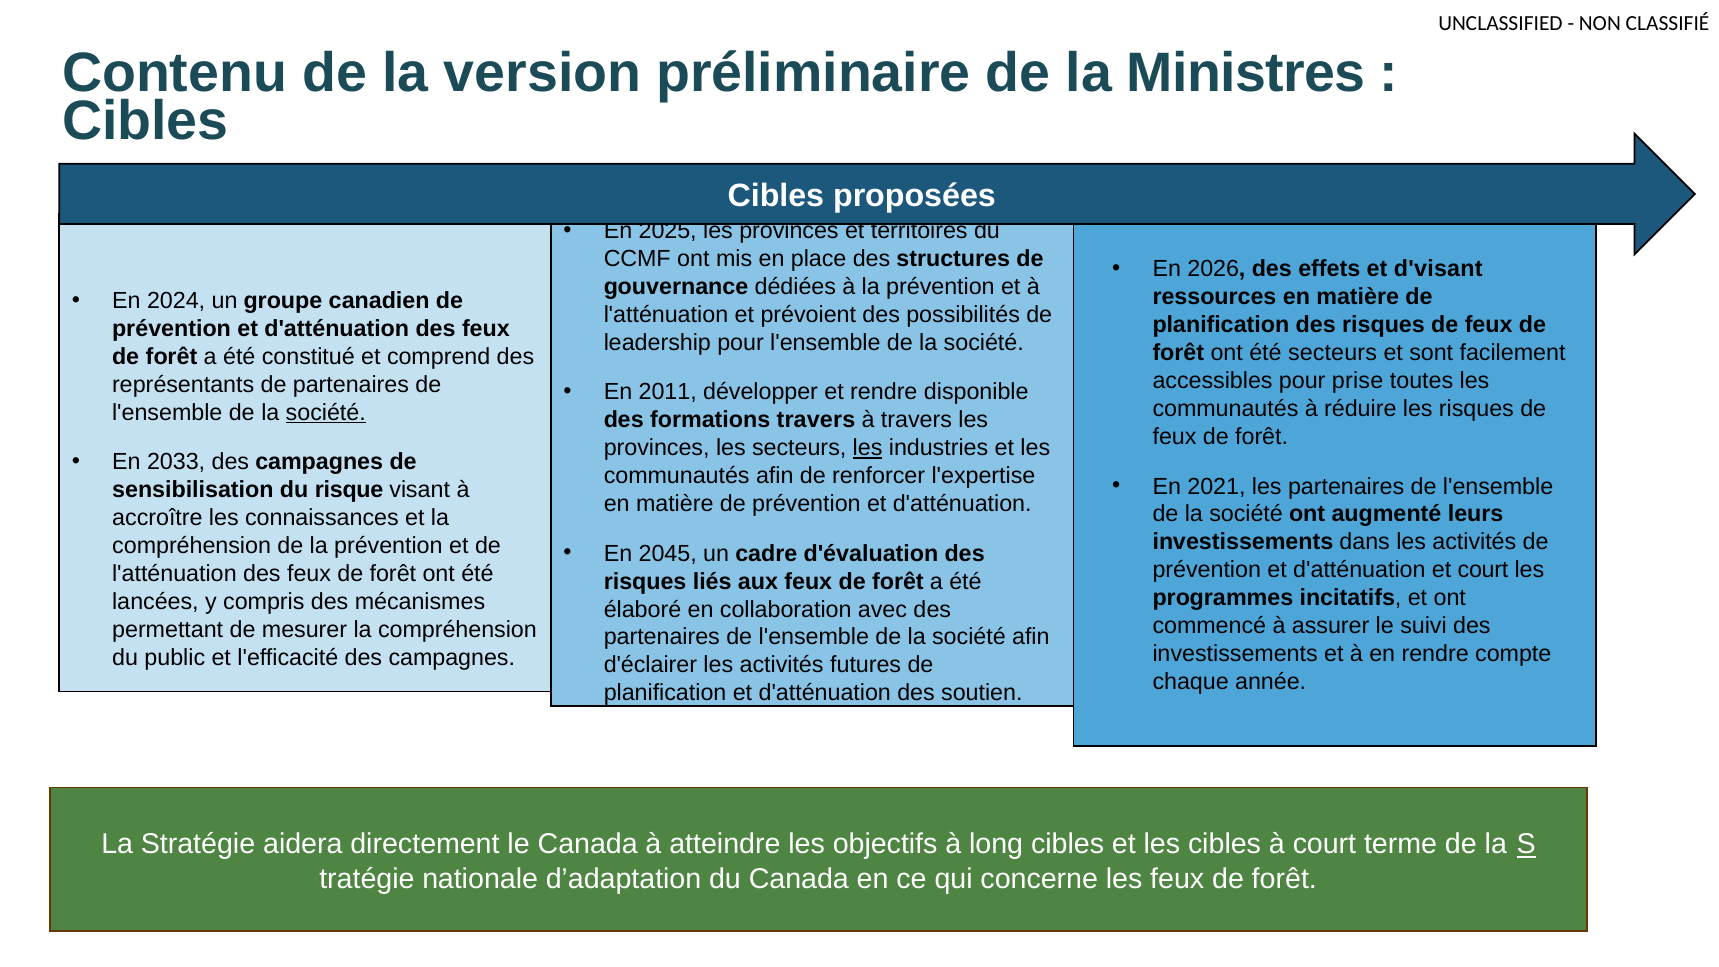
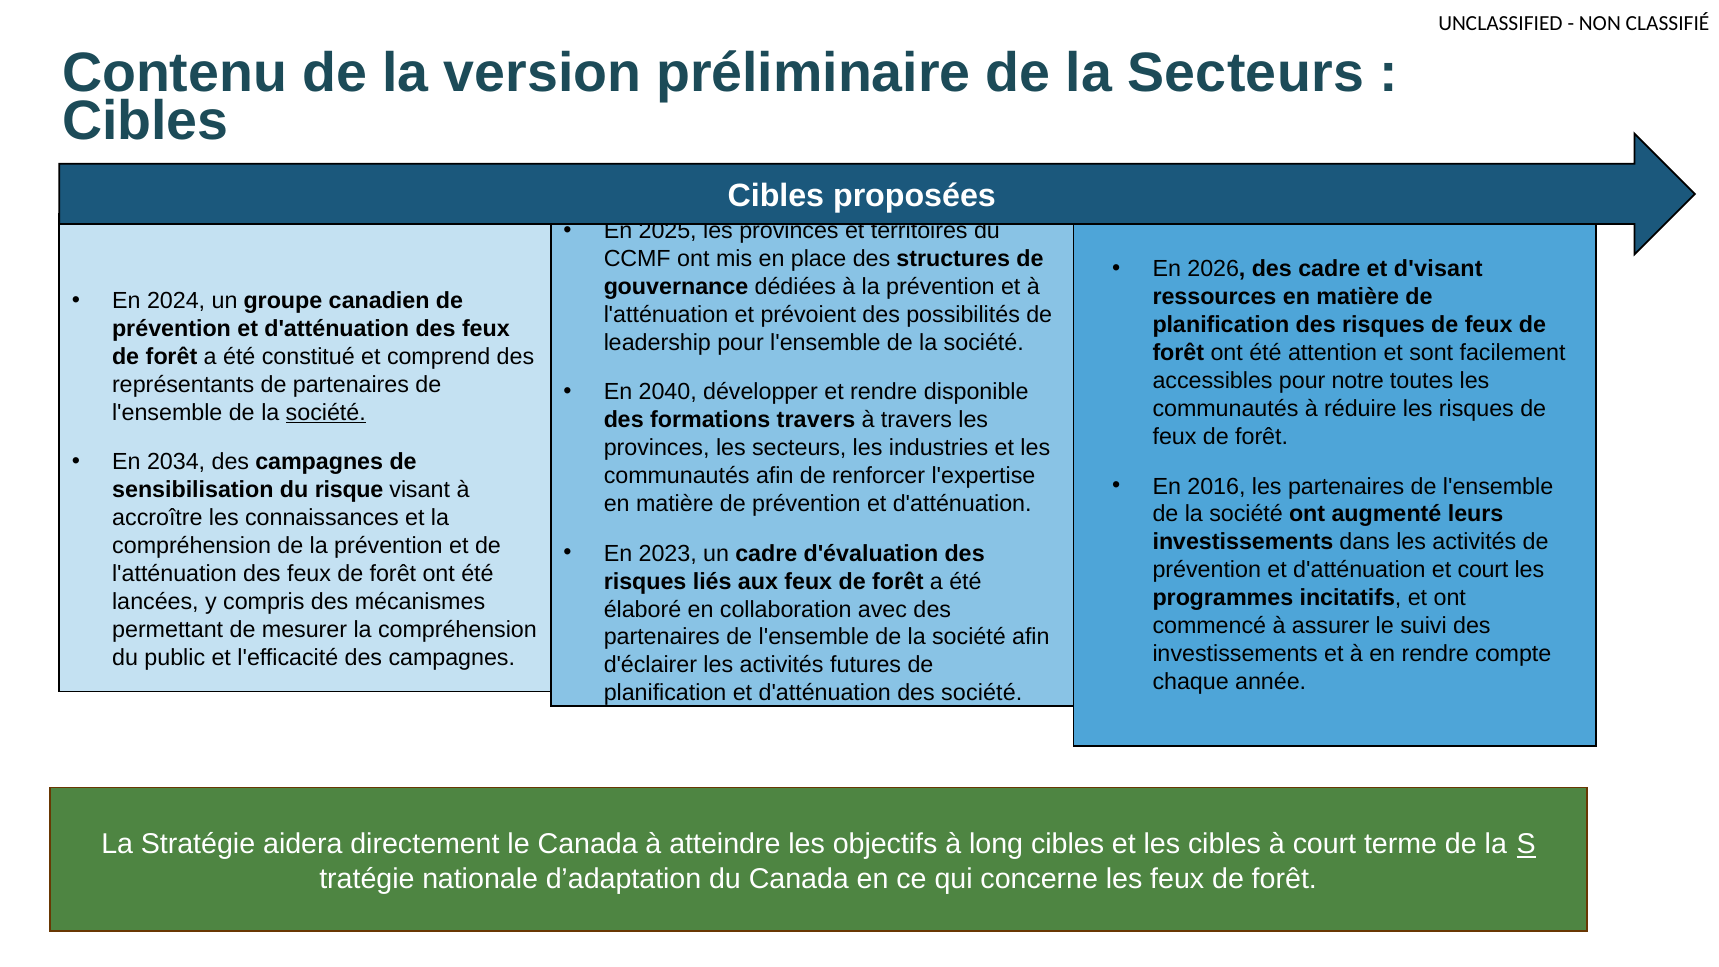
la Ministres: Ministres -> Secteurs
des effets: effets -> cadre
été secteurs: secteurs -> attention
prise: prise -> notre
2011: 2011 -> 2040
les at (868, 448) underline: present -> none
2033: 2033 -> 2034
2021: 2021 -> 2016
2045: 2045 -> 2023
des soutien: soutien -> société
